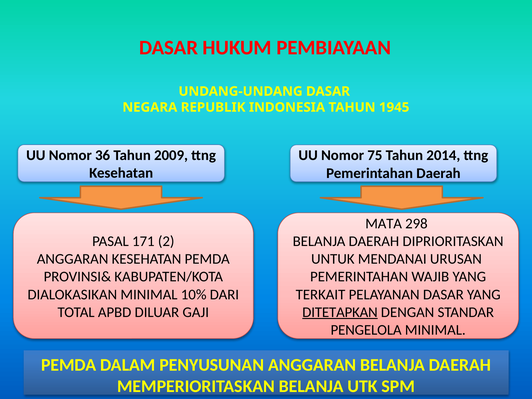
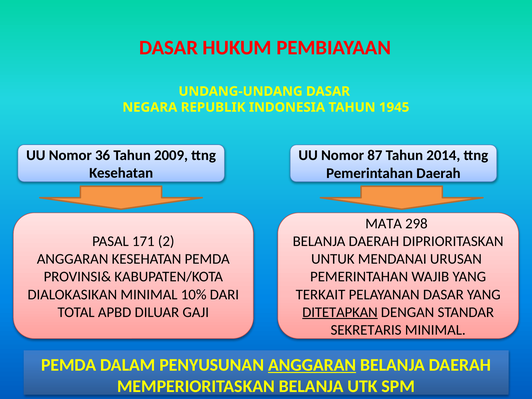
75: 75 -> 87
PENGELOLA: PENGELOLA -> SEKRETARIS
ANGGARAN at (312, 365) underline: none -> present
